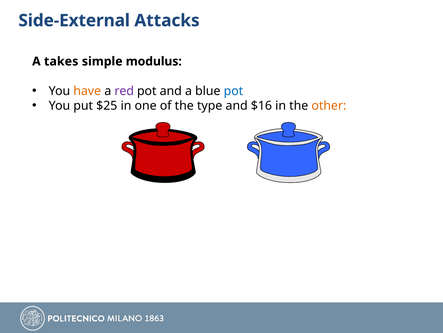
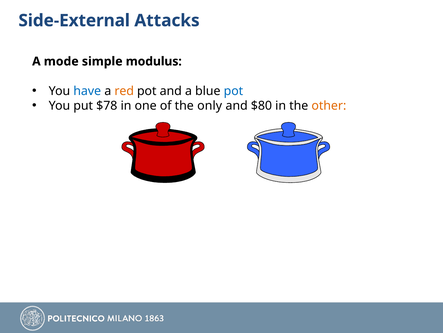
takes: takes -> mode
have colour: orange -> blue
red colour: purple -> orange
$25: $25 -> $78
type: type -> only
$16: $16 -> $80
